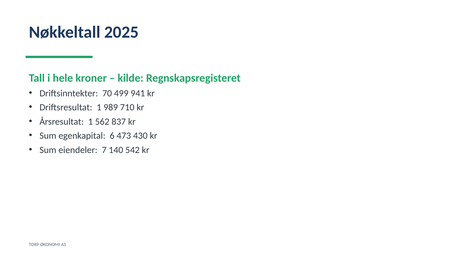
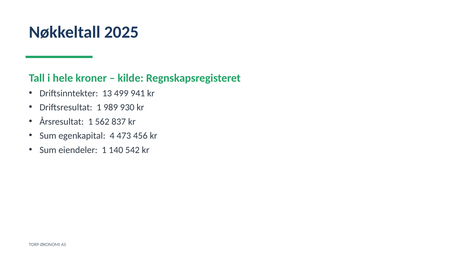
70: 70 -> 13
710: 710 -> 930
6: 6 -> 4
430: 430 -> 456
eiendeler 7: 7 -> 1
